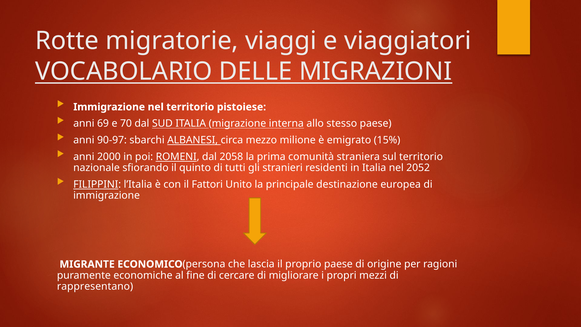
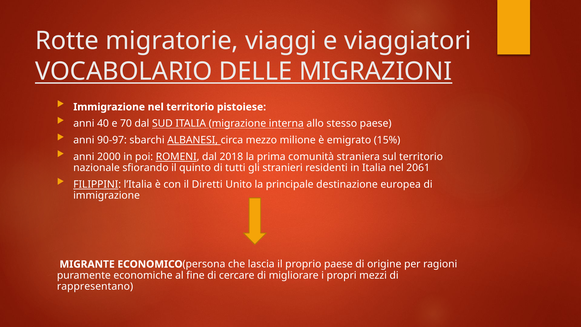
69: 69 -> 40
2058: 2058 -> 2018
2052: 2052 -> 2061
Fattori: Fattori -> Diretti
